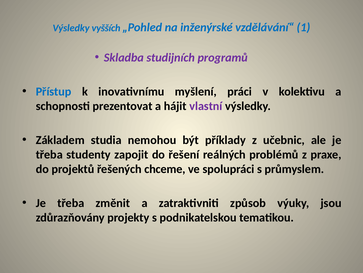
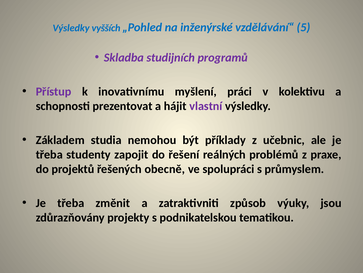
1: 1 -> 5
Přístup colour: blue -> purple
chceme: chceme -> obecně
